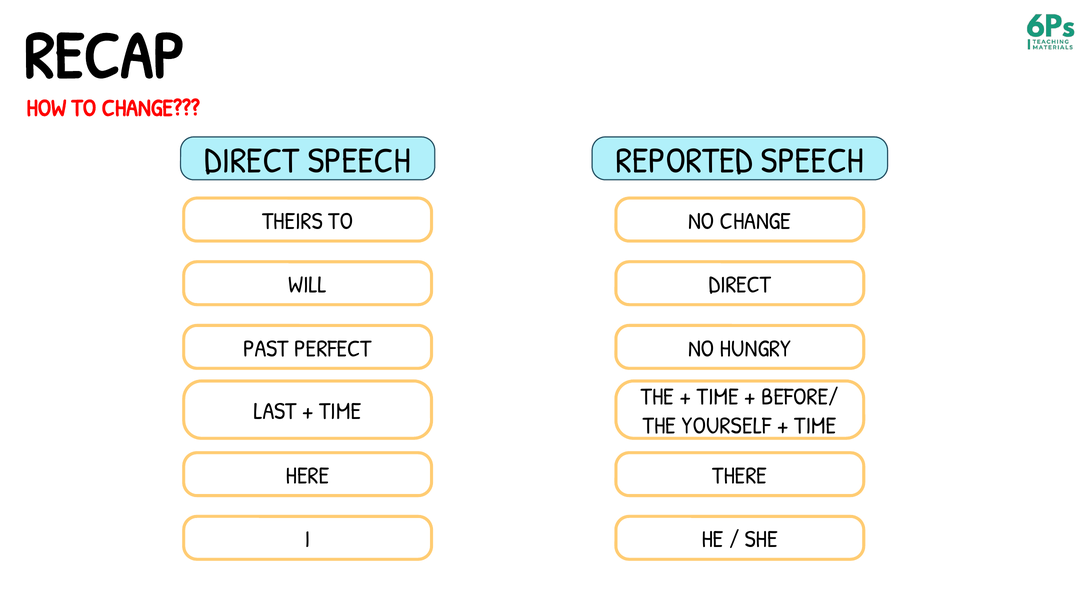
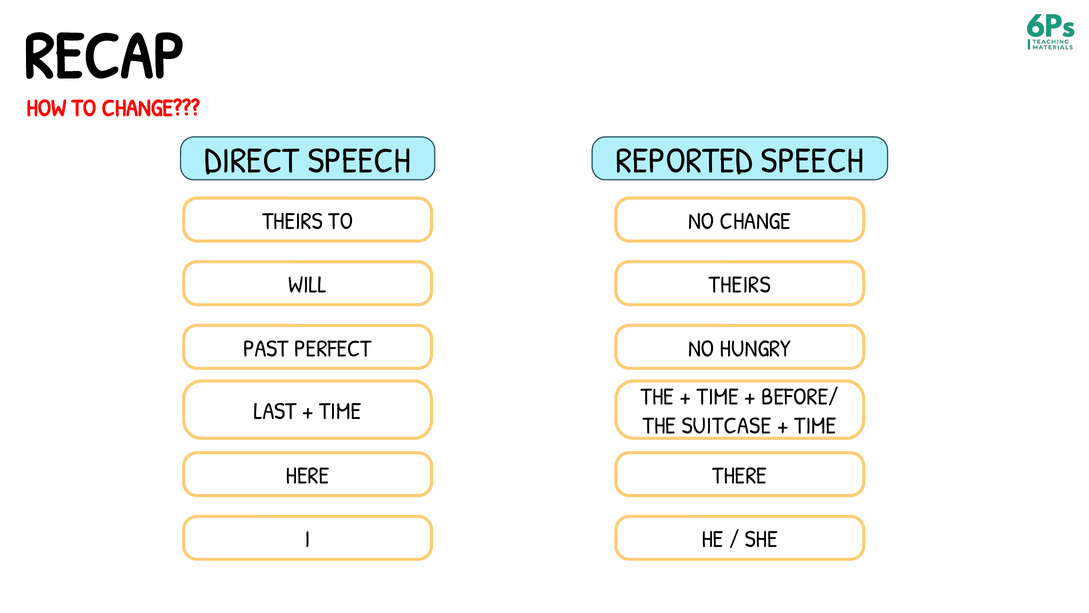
WILL DIRECT: DIRECT -> THEIRS
YOURSELF: YOURSELF -> SUITCASE
